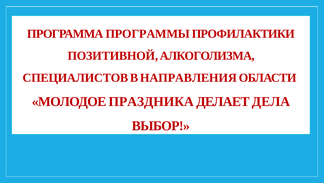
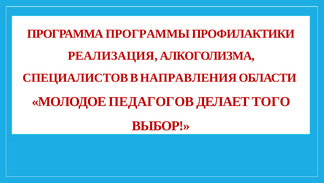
ПОЗИТИВНОЙ: ПОЗИТИВНОЙ -> РЕАЛИЗАЦИЯ
ПРАЗДНИКА: ПРАЗДНИКА -> ПЕДАГОГОВ
ДЕЛА: ДЕЛА -> ТОГО
